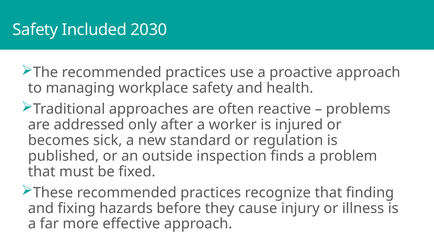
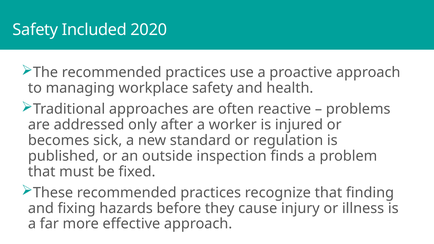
2030: 2030 -> 2020
